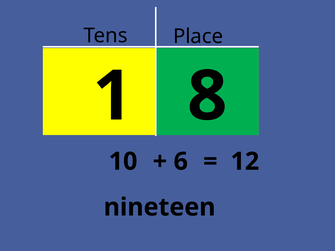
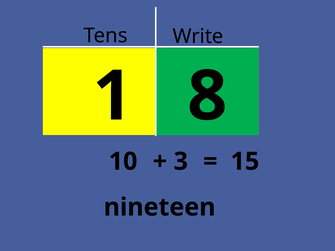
Place: Place -> Write
6: 6 -> 3
12: 12 -> 15
